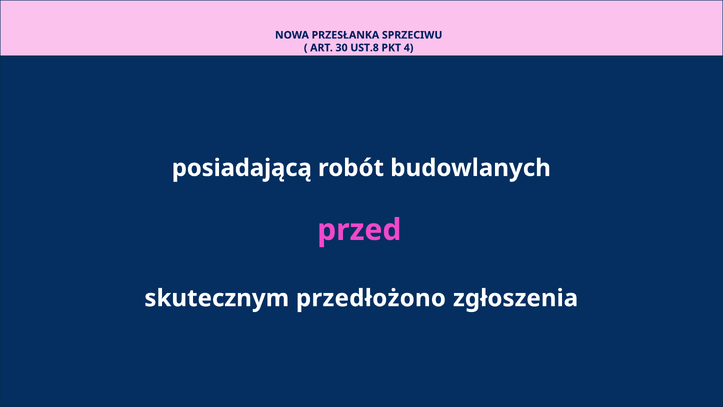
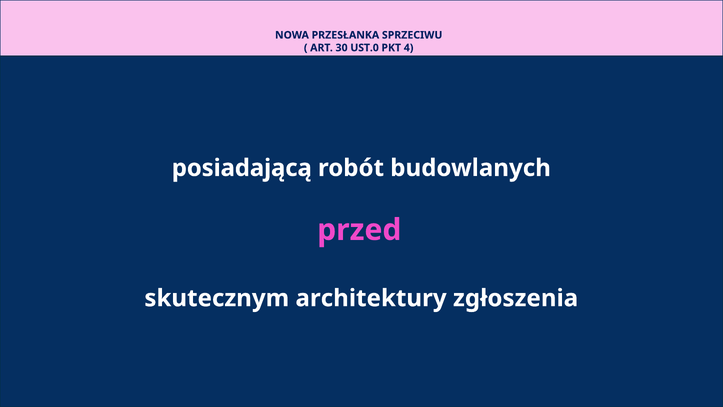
UST.8: UST.8 -> UST.0
przedłożono: przedłożono -> architektury
